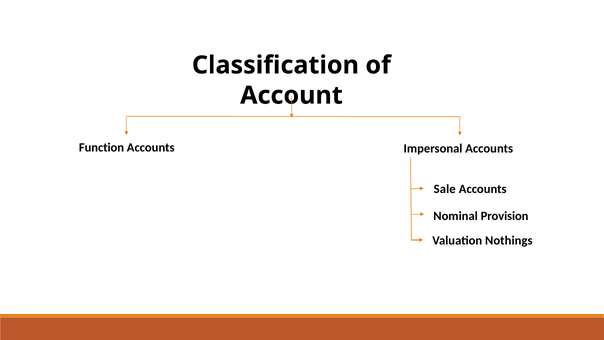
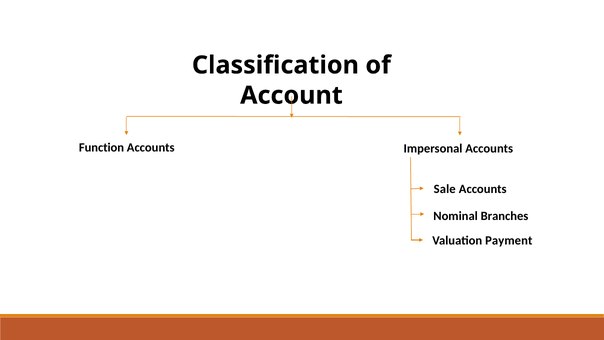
Provision: Provision -> Branches
Nothings: Nothings -> Payment
